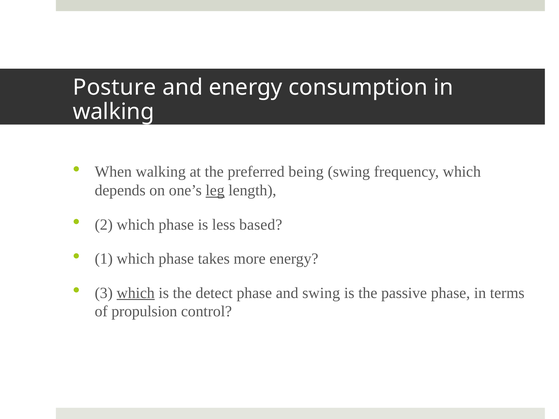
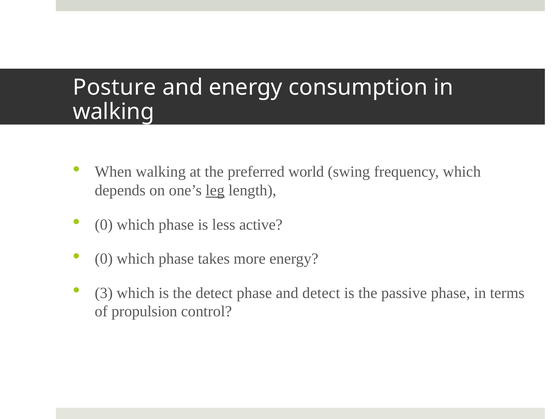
being: being -> world
2 at (104, 225): 2 -> 0
based: based -> active
1 at (104, 259): 1 -> 0
which at (136, 293) underline: present -> none
and swing: swing -> detect
